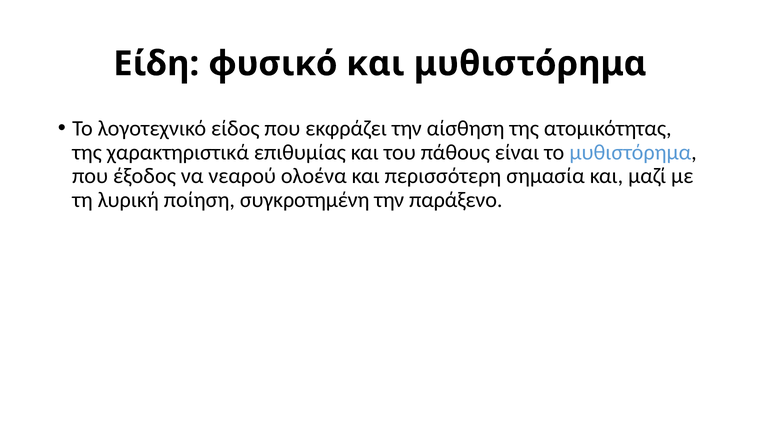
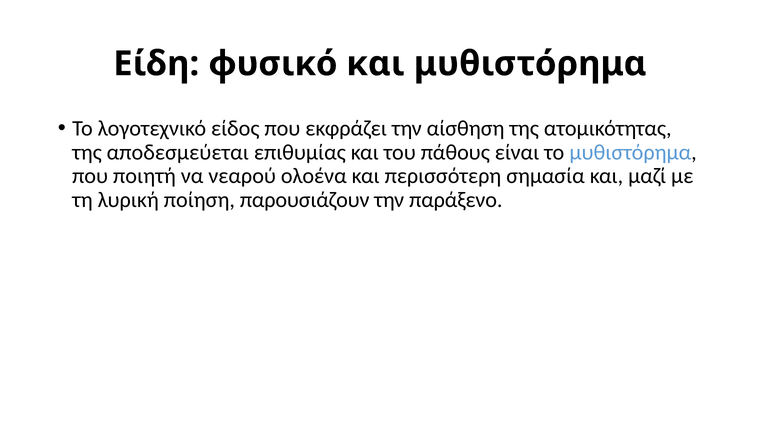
χαρακτηριστικά: χαρακτηριστικά -> αποδεσμεύεται
έξοδος: έξοδος -> ποιητή
συγκροτημένη: συγκροτημένη -> παρουσιάζουν
